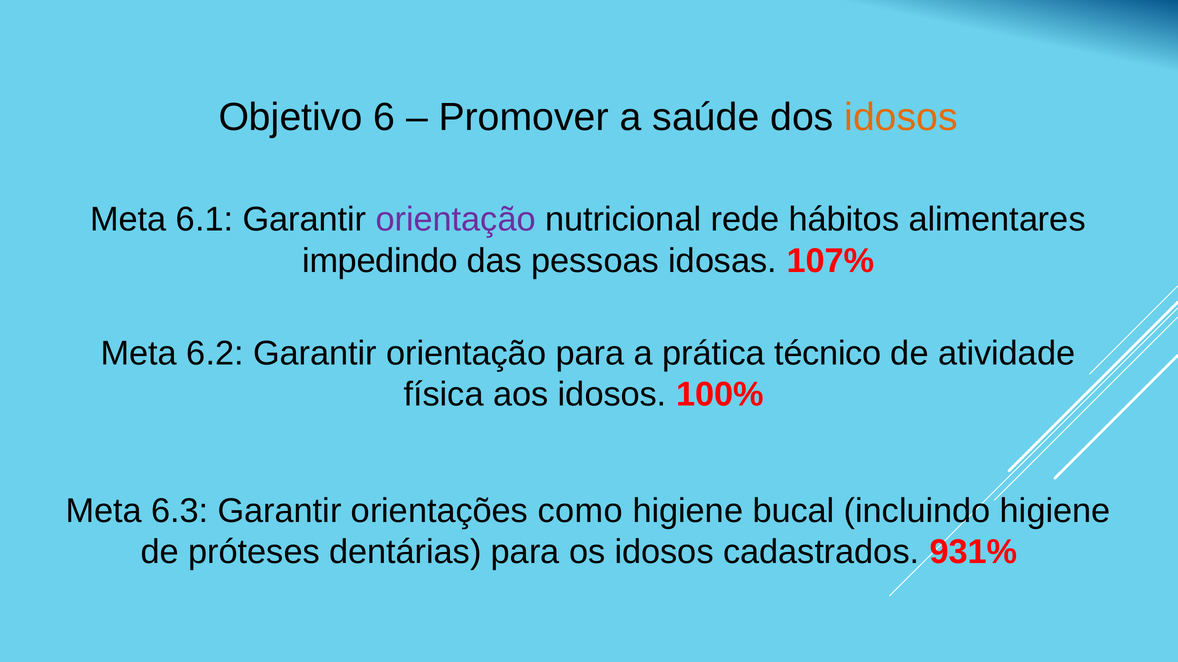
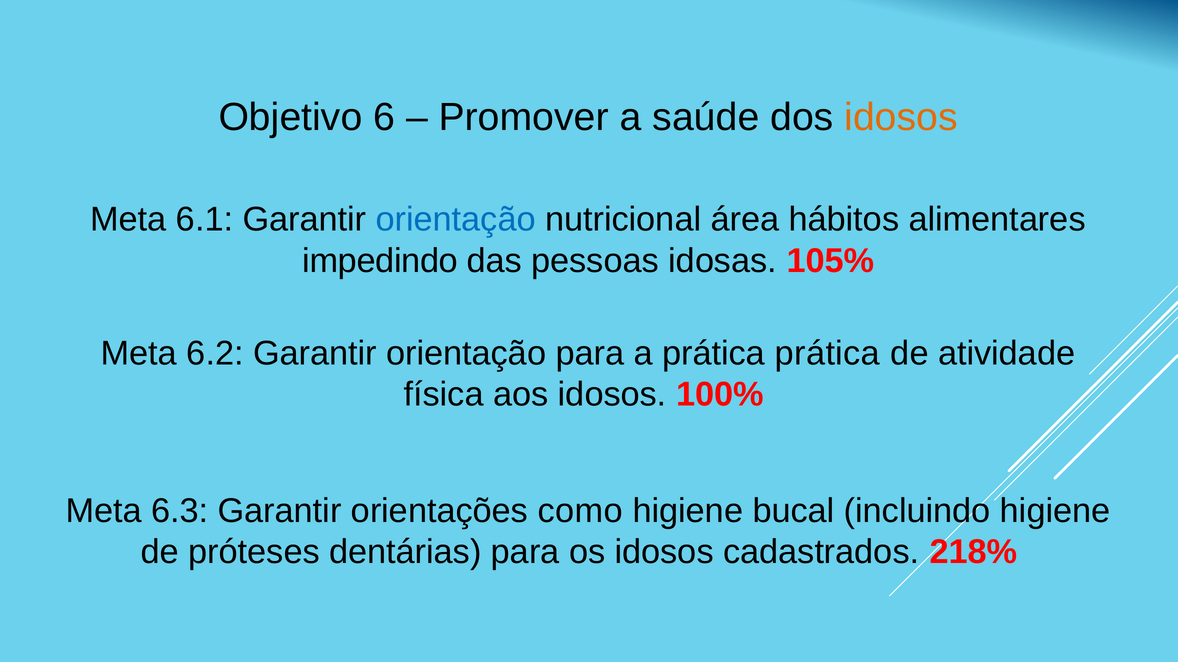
orientação at (456, 219) colour: purple -> blue
rede: rede -> área
107%: 107% -> 105%
prática técnico: técnico -> prática
931%: 931% -> 218%
